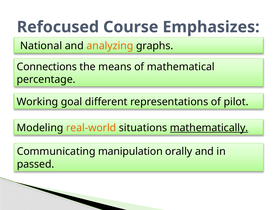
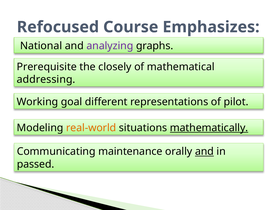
analyzing colour: orange -> purple
Connections: Connections -> Prerequisite
means: means -> closely
percentage: percentage -> addressing
manipulation: manipulation -> maintenance
and at (204, 152) underline: none -> present
